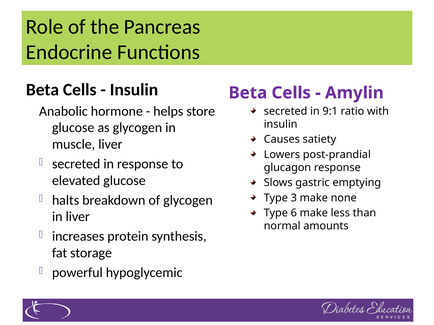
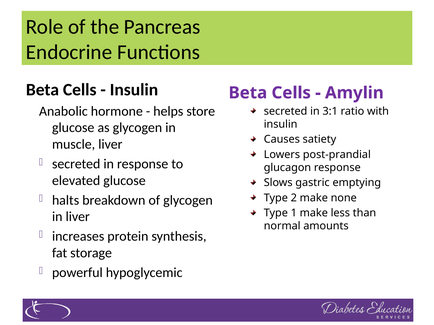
9:1: 9:1 -> 3:1
3: 3 -> 2
6: 6 -> 1
